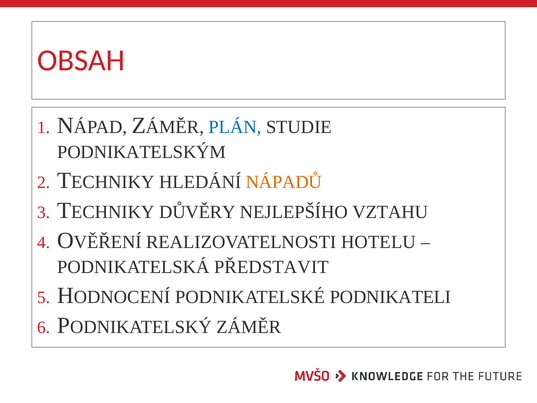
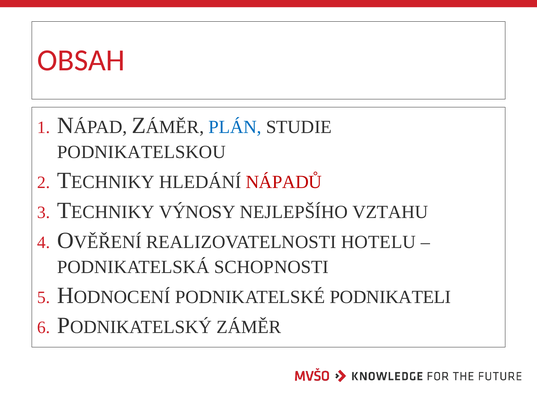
PODNIKATELSKÝM: PODNIKATELSKÝM -> PODNIKATELSKOU
NÁPADŮ colour: orange -> red
DŮVĚRY: DŮVĚRY -> VÝNOSY
PŘEDSTAVIT: PŘEDSTAVIT -> SCHOPNOSTI
